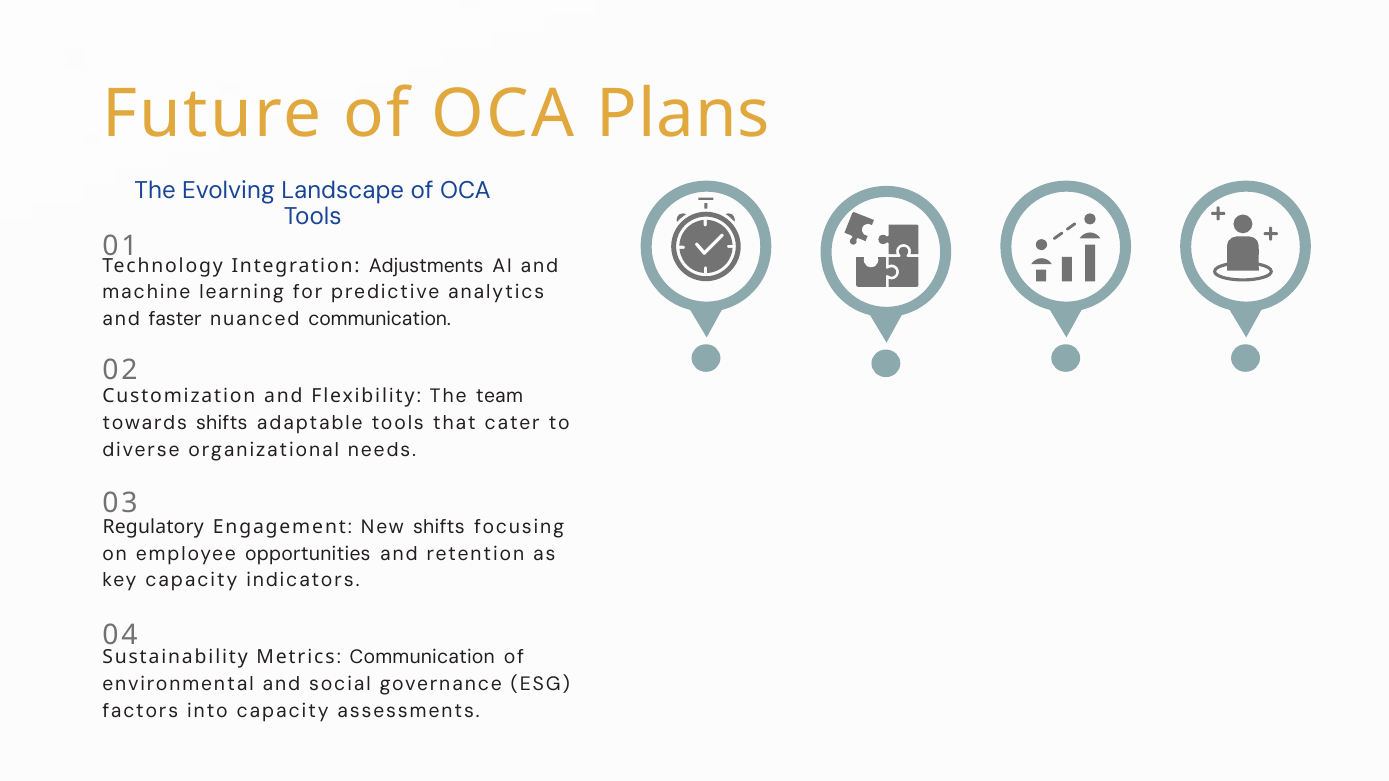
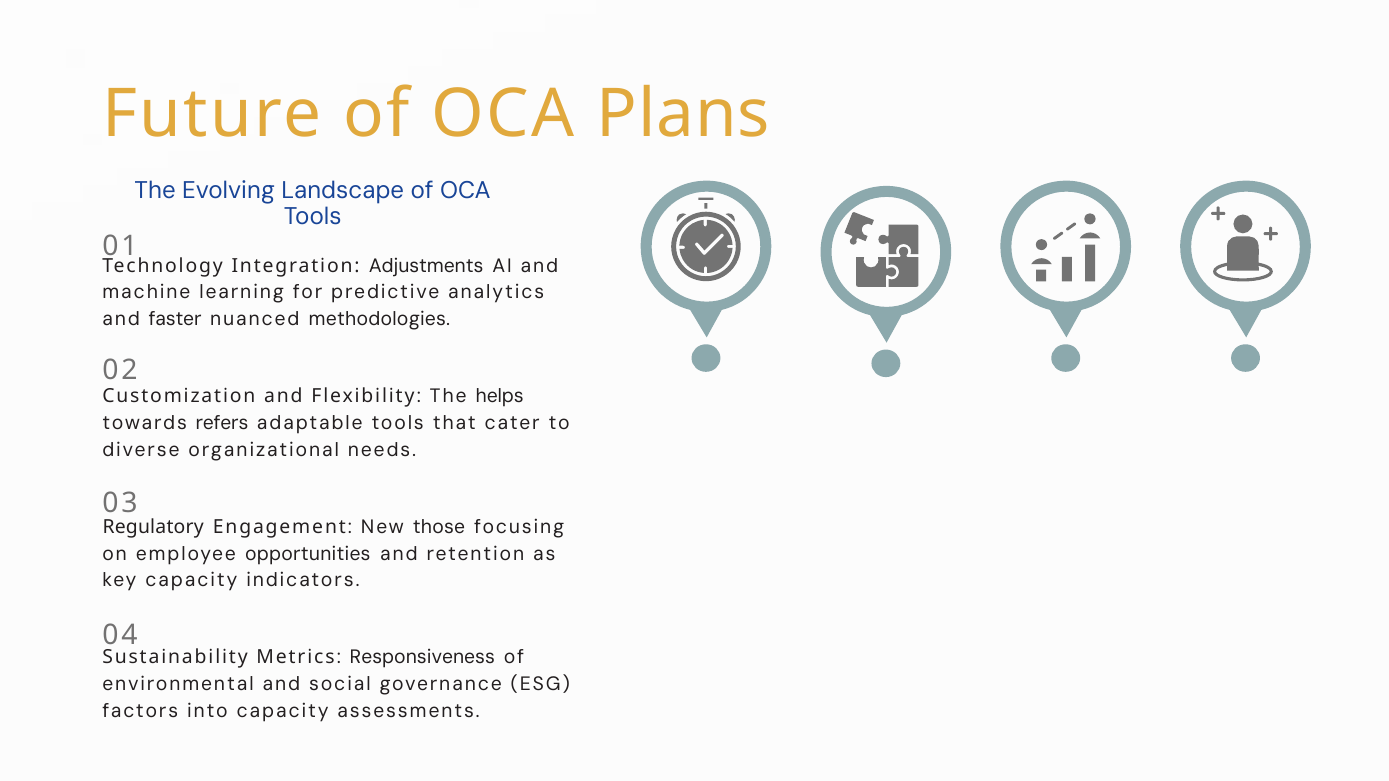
nuanced communication: communication -> methodologies
team: team -> helps
towards shifts: shifts -> refers
New shifts: shifts -> those
Metrics Communication: Communication -> Responsiveness
